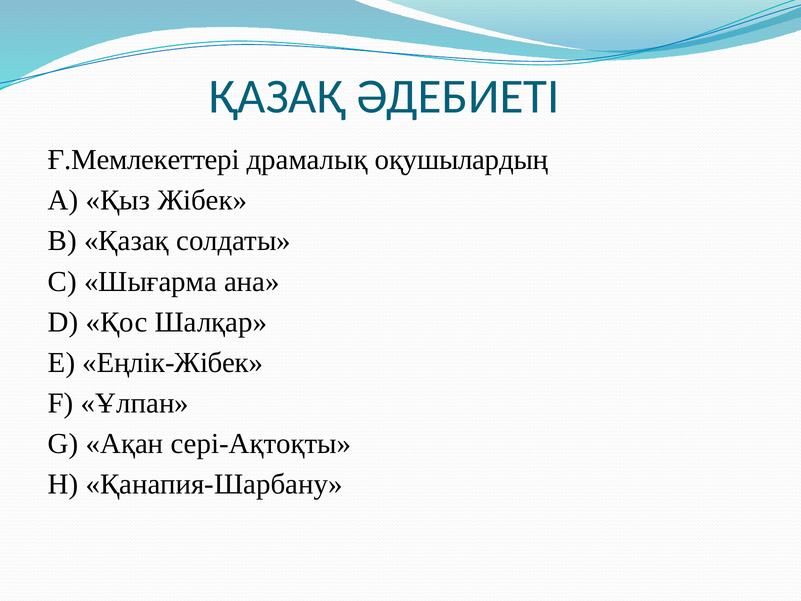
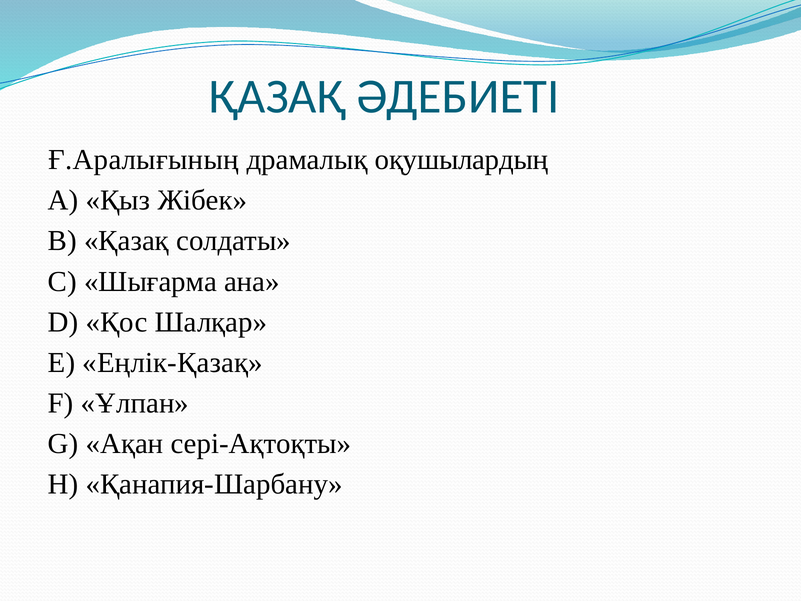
Ғ.Мемлекеттері: Ғ.Мемлекеттері -> Ғ.Аралығының
Еңлік-Жібек: Еңлік-Жібек -> Еңлік-Қазақ
